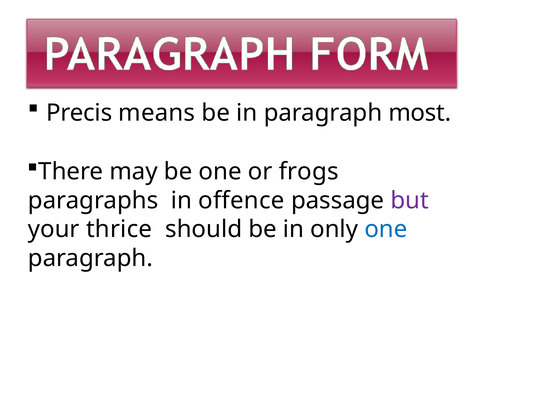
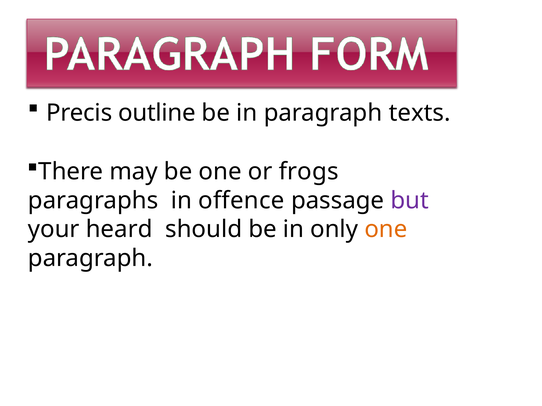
means: means -> outline
most: most -> texts
thrice: thrice -> heard
one at (386, 230) colour: blue -> orange
